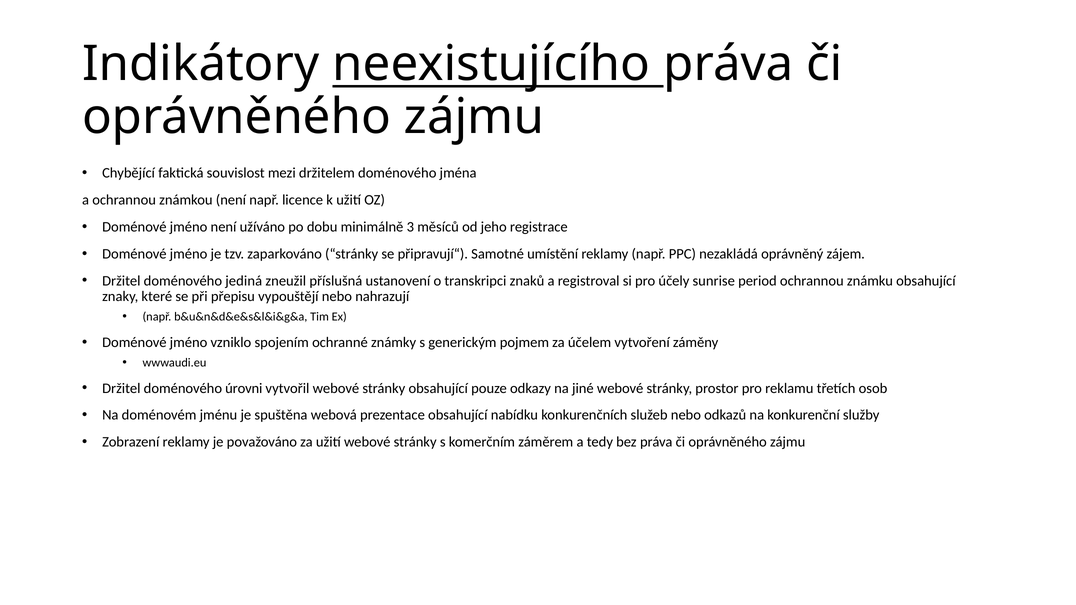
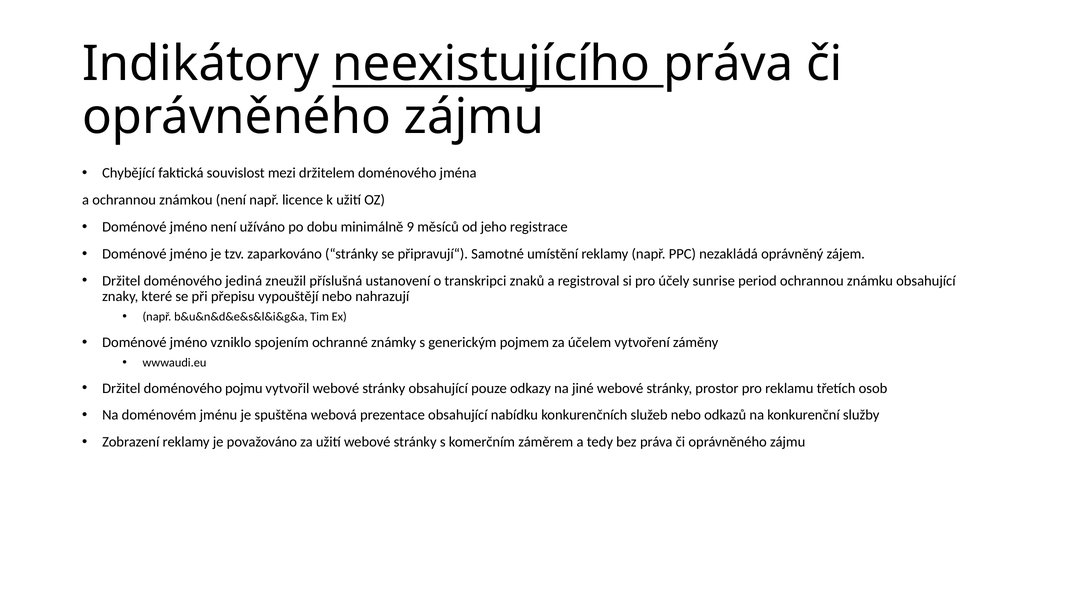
3: 3 -> 9
úrovni: úrovni -> pojmu
